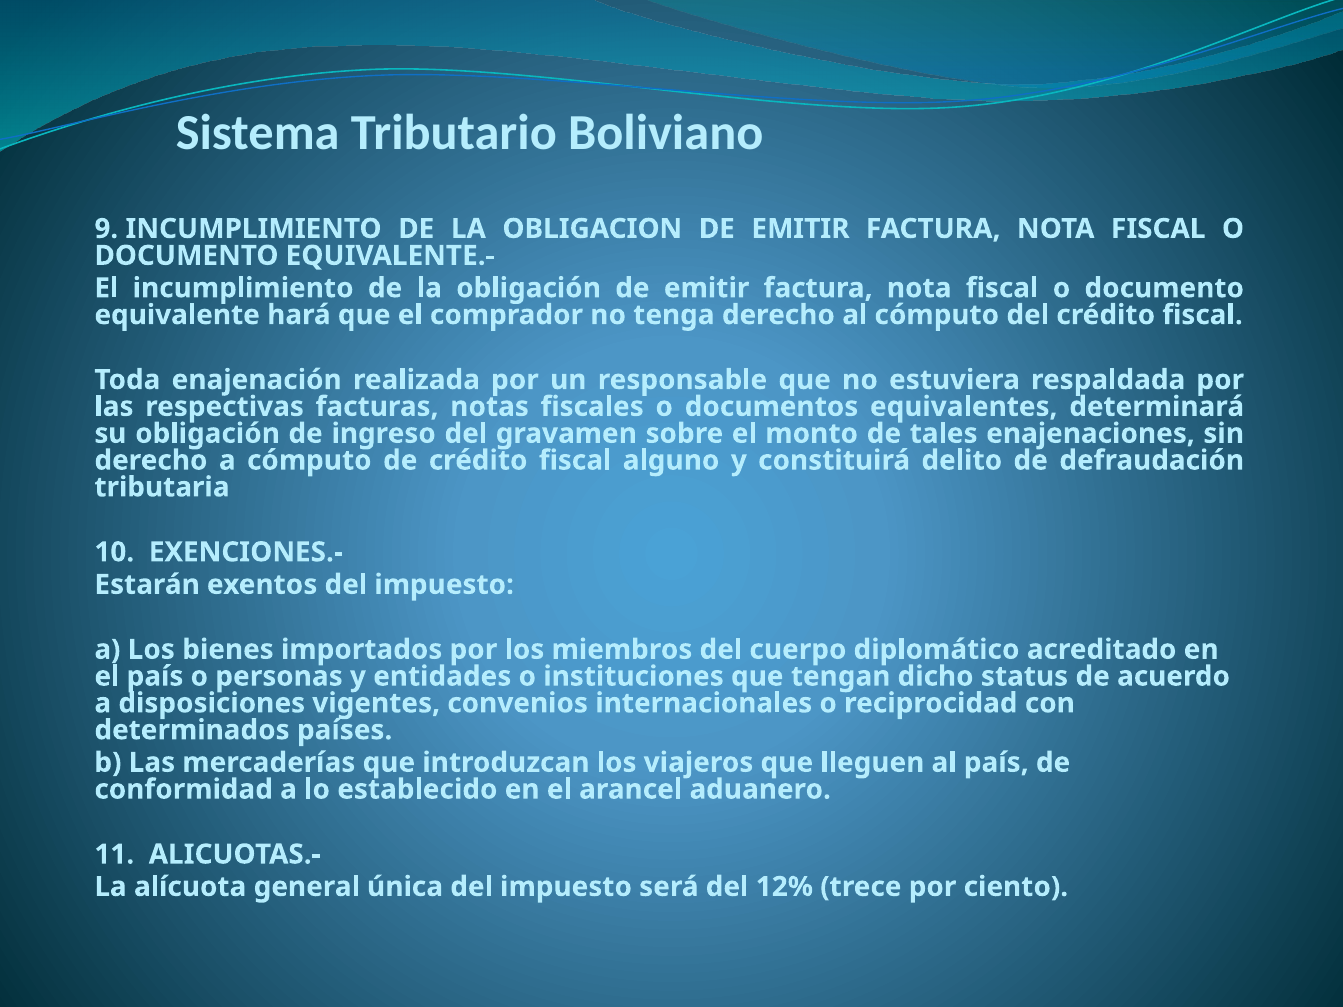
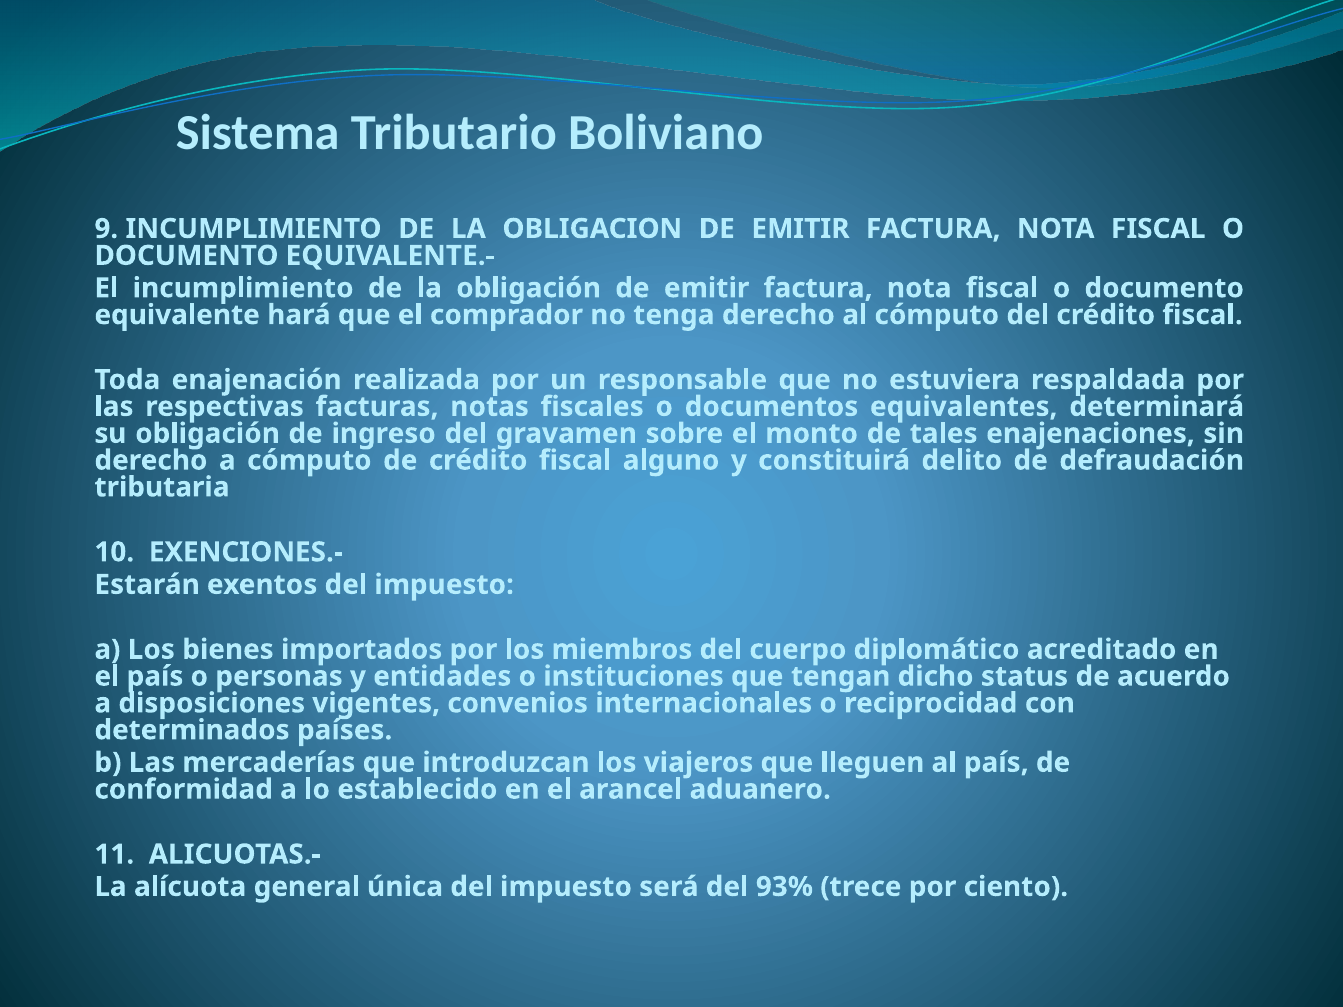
12%: 12% -> 93%
